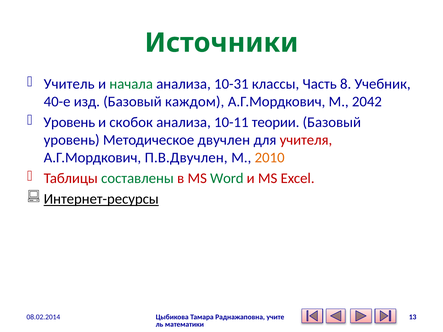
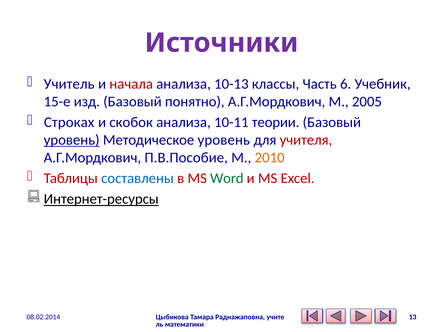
Источники colour: green -> purple
начала colour: green -> red
10-31: 10-31 -> 10-13
8: 8 -> 6
40-е: 40-е -> 15-е
каждом: каждом -> понятно
2042: 2042 -> 2005
Уровень at (69, 122): Уровень -> Строках
уровень at (72, 140) underline: none -> present
Методическое двучлен: двучлен -> уровень
П.В.Двучлен: П.В.Двучлен -> П.В.Пособие
составлены colour: green -> blue
